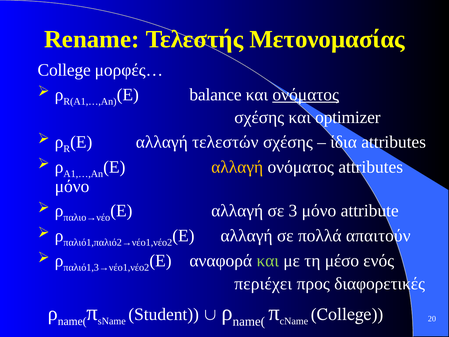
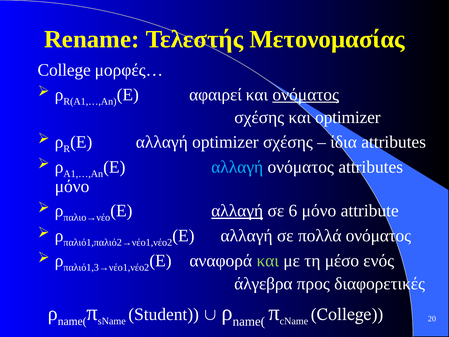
balance: balance -> αφαιρεί
αλλαγή τελεστών: τελεστών -> optimizer
αλλαγή at (237, 167) colour: yellow -> light blue
αλλαγή at (237, 211) underline: none -> present
3: 3 -> 6
πολλά απαιτούν: απαιτούν -> ονόματος
περιέχει: περιέχει -> άλγεβρα
